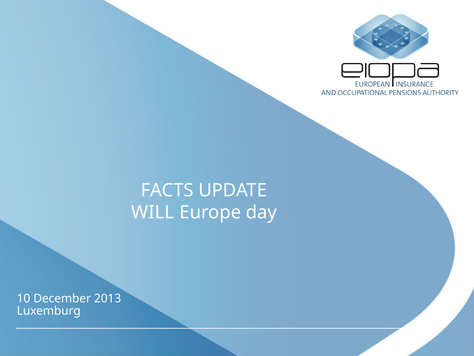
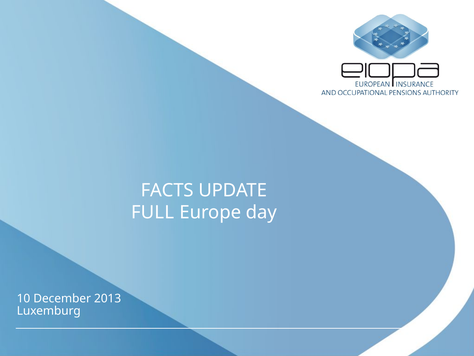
WILL: WILL -> FULL
